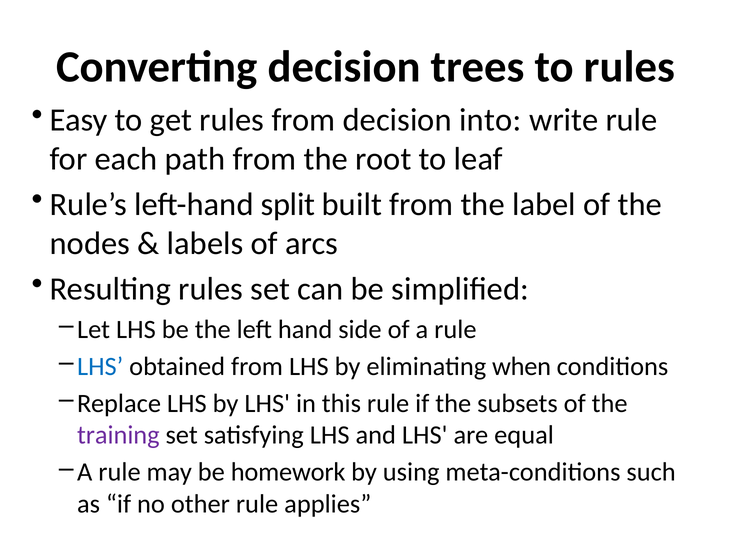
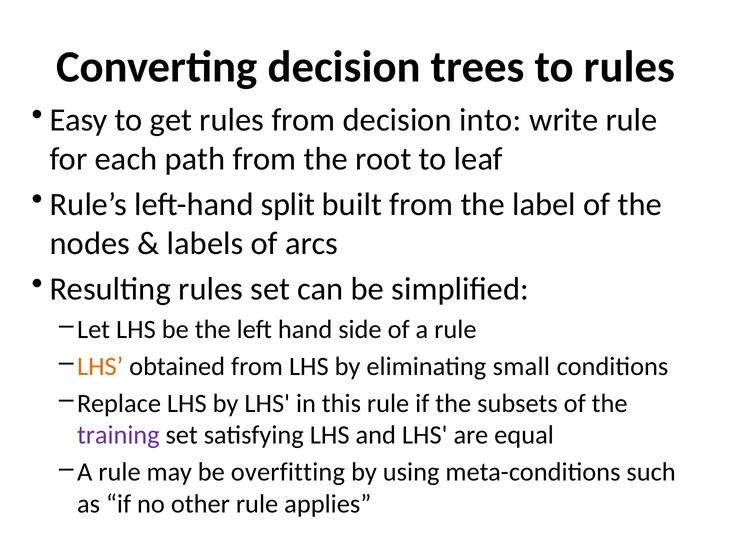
LHS at (100, 366) colour: blue -> orange
when: when -> small
homework: homework -> overfitting
